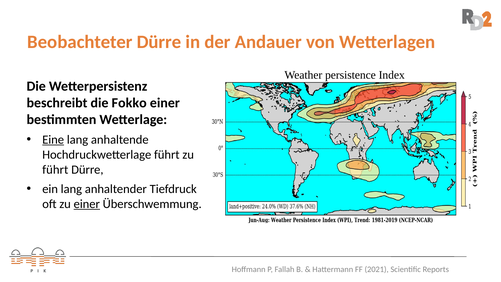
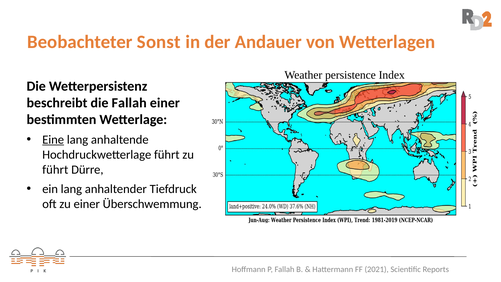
Beobachteter Dürre: Dürre -> Sonst
die Fokko: Fokko -> Fallah
einer at (87, 204) underline: present -> none
